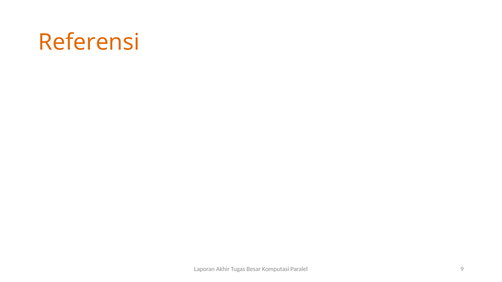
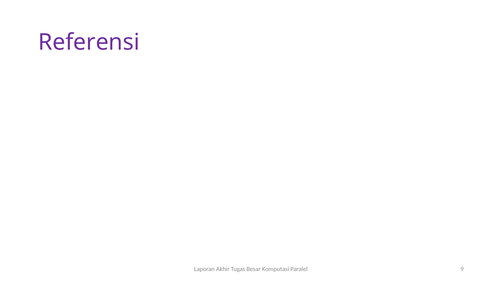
Referensi colour: orange -> purple
